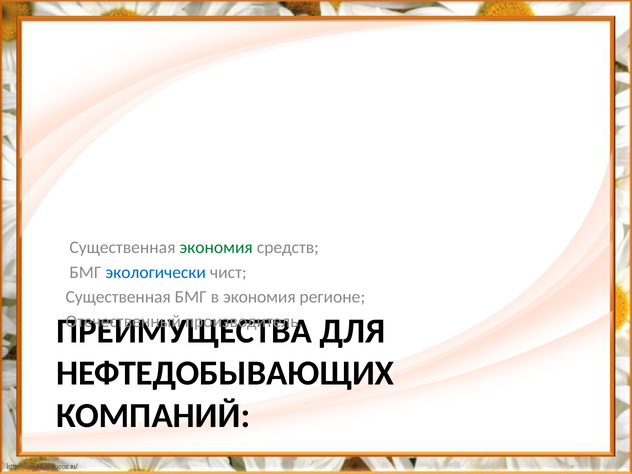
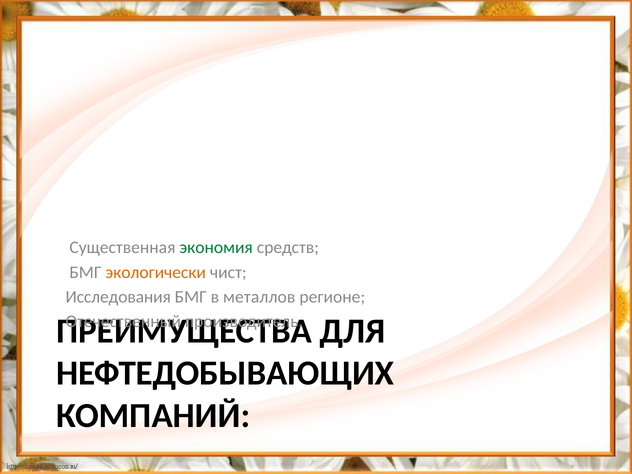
экологически colour: blue -> orange
Существенная at (118, 297): Существенная -> Исследования
в экономия: экономия -> металлов
